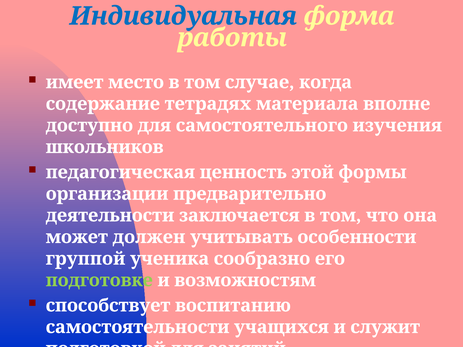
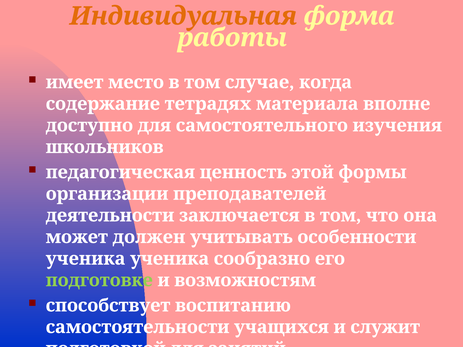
Индивидуальная colour: blue -> orange
предварительно: предварительно -> преподавателей
группой at (86, 259): группой -> ученика
